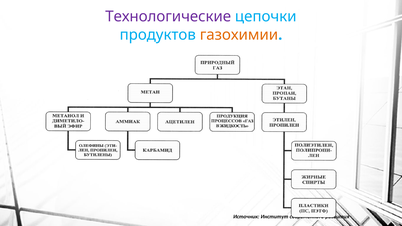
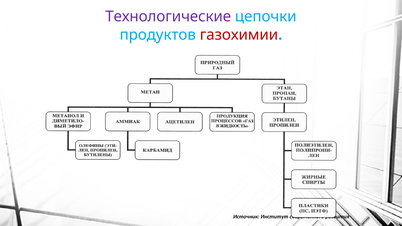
газохимии colour: orange -> red
